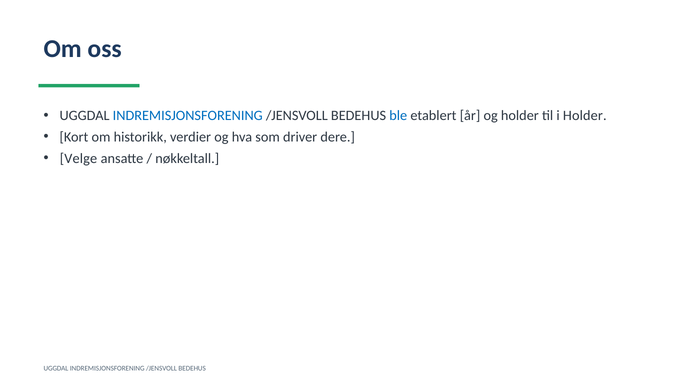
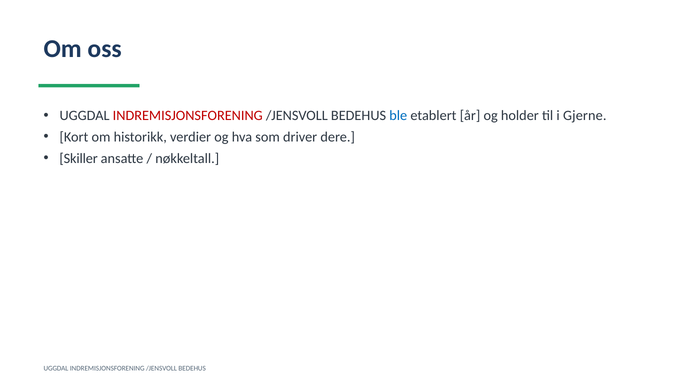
INDREMISJONSFORENING at (188, 116) colour: blue -> red
i Holder: Holder -> Gjerne
Velge: Velge -> Skiller
